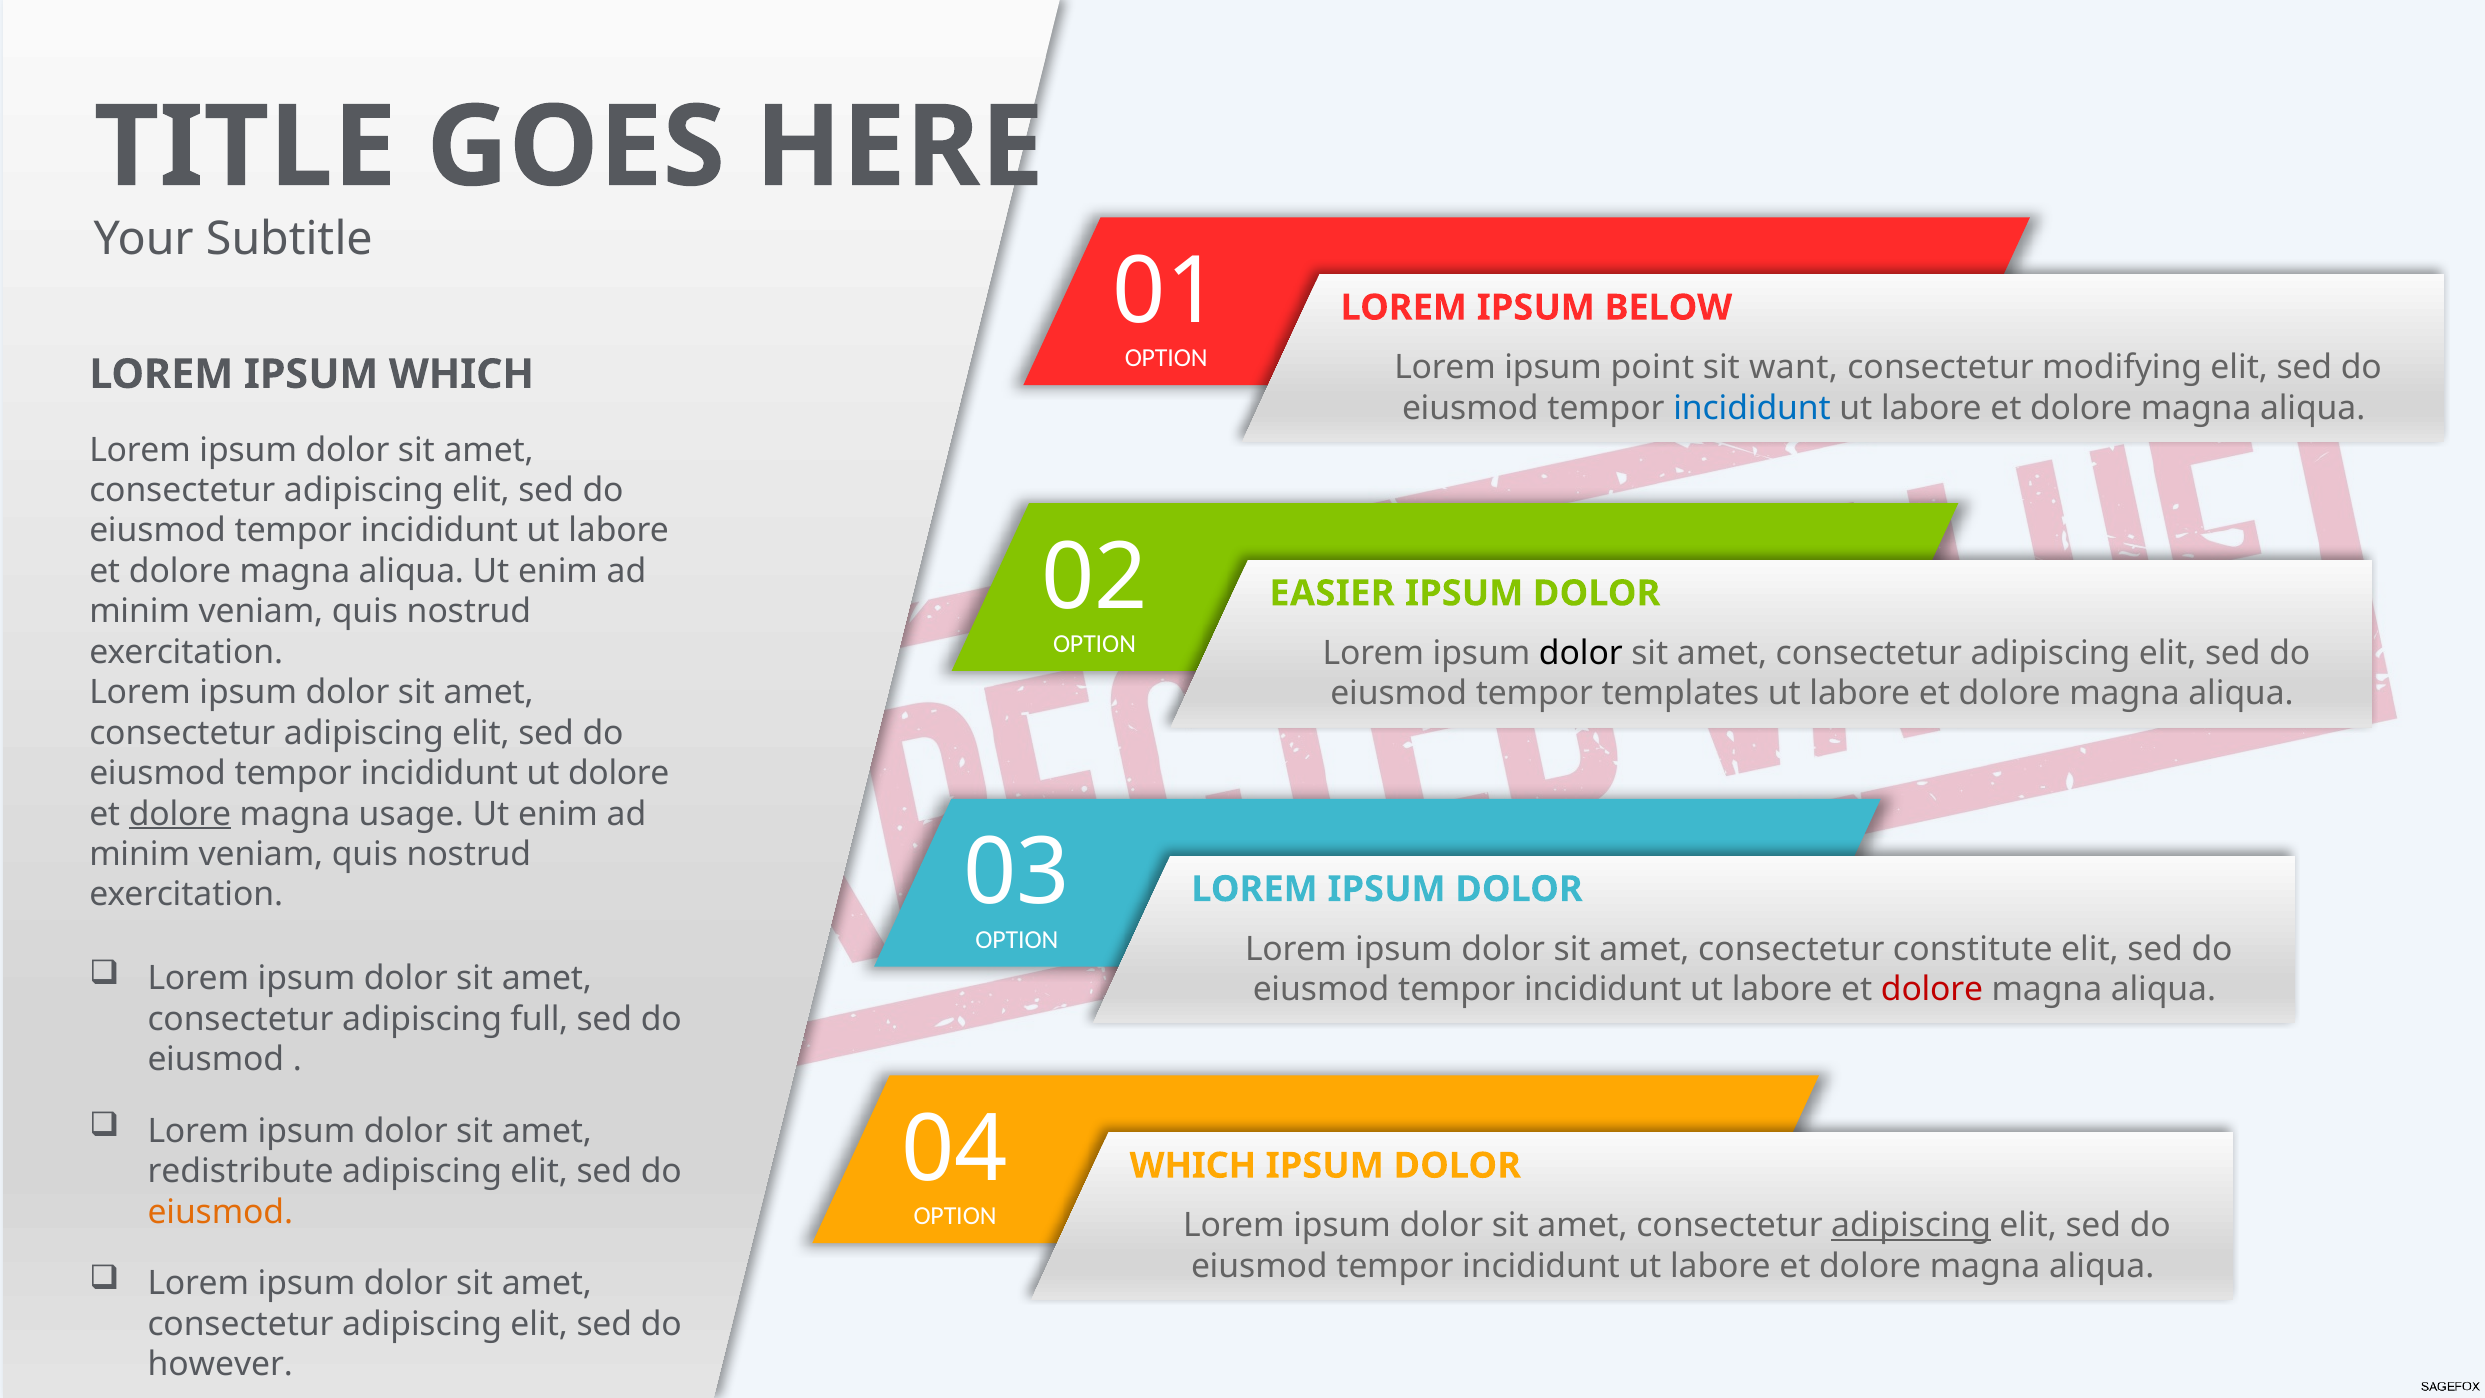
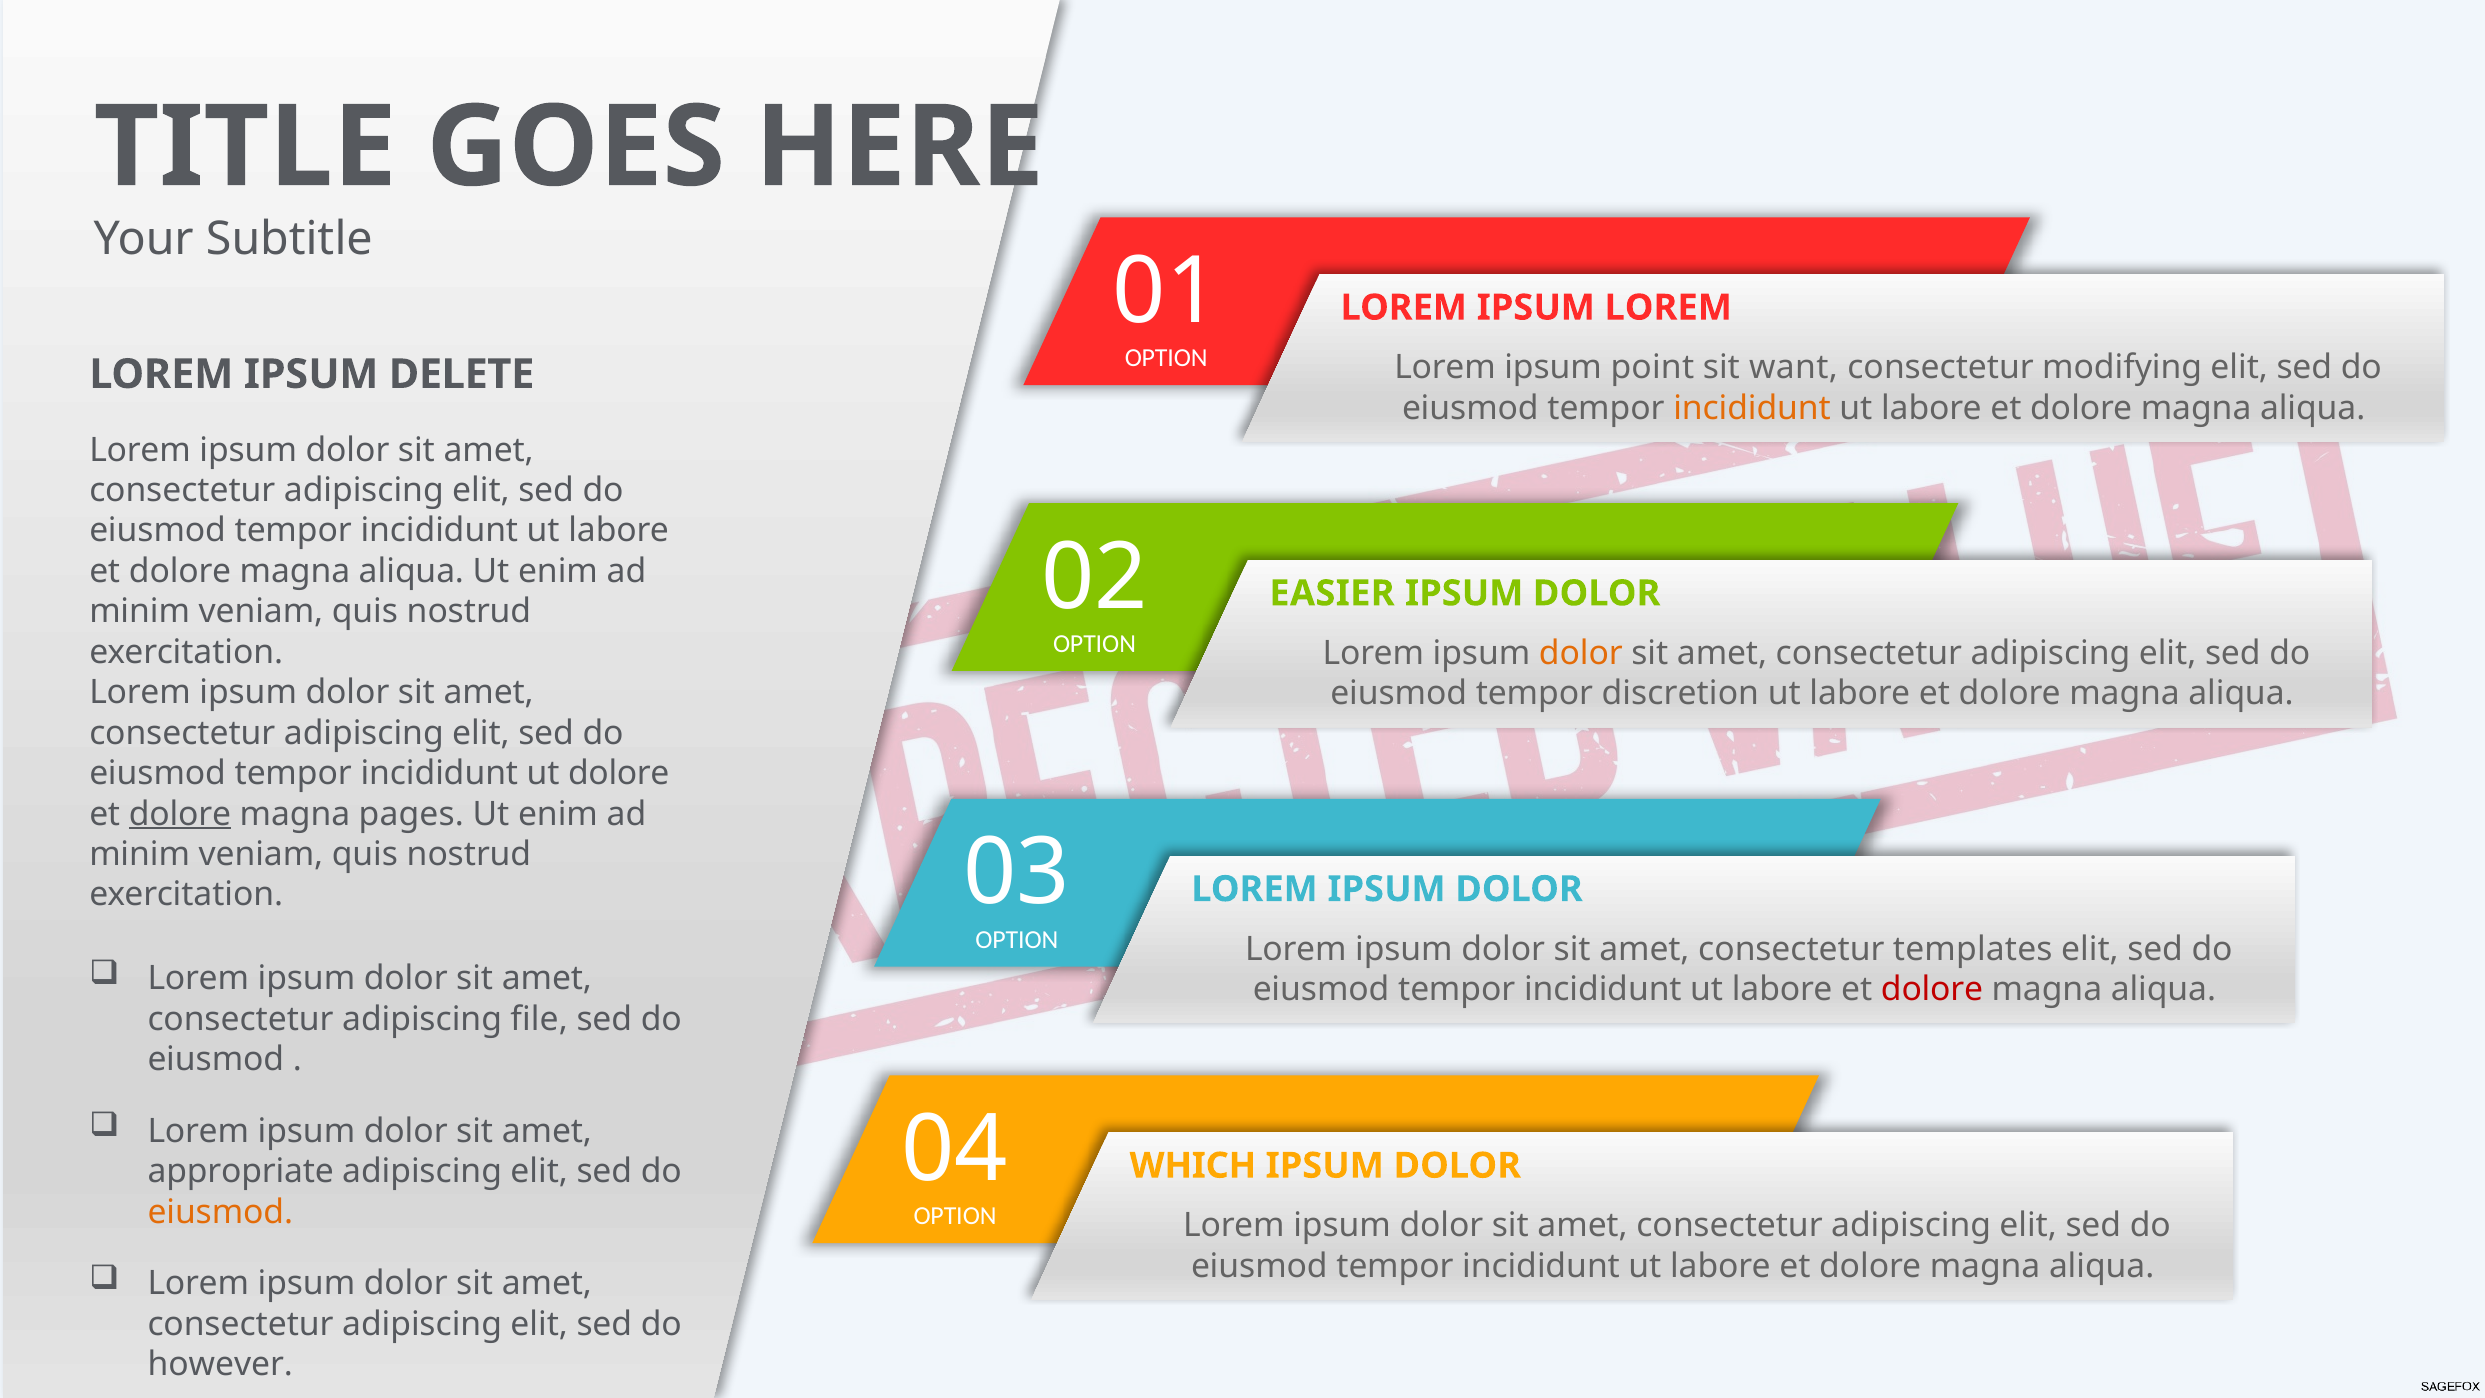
IPSUM BELOW: BELOW -> LOREM
IPSUM WHICH: WHICH -> DELETE
incididunt at (1752, 408) colour: blue -> orange
dolor at (1581, 653) colour: black -> orange
templates: templates -> discretion
usage: usage -> pages
constitute: constitute -> templates
full: full -> file
redistribute: redistribute -> appropriate
adipiscing at (1911, 1225) underline: present -> none
